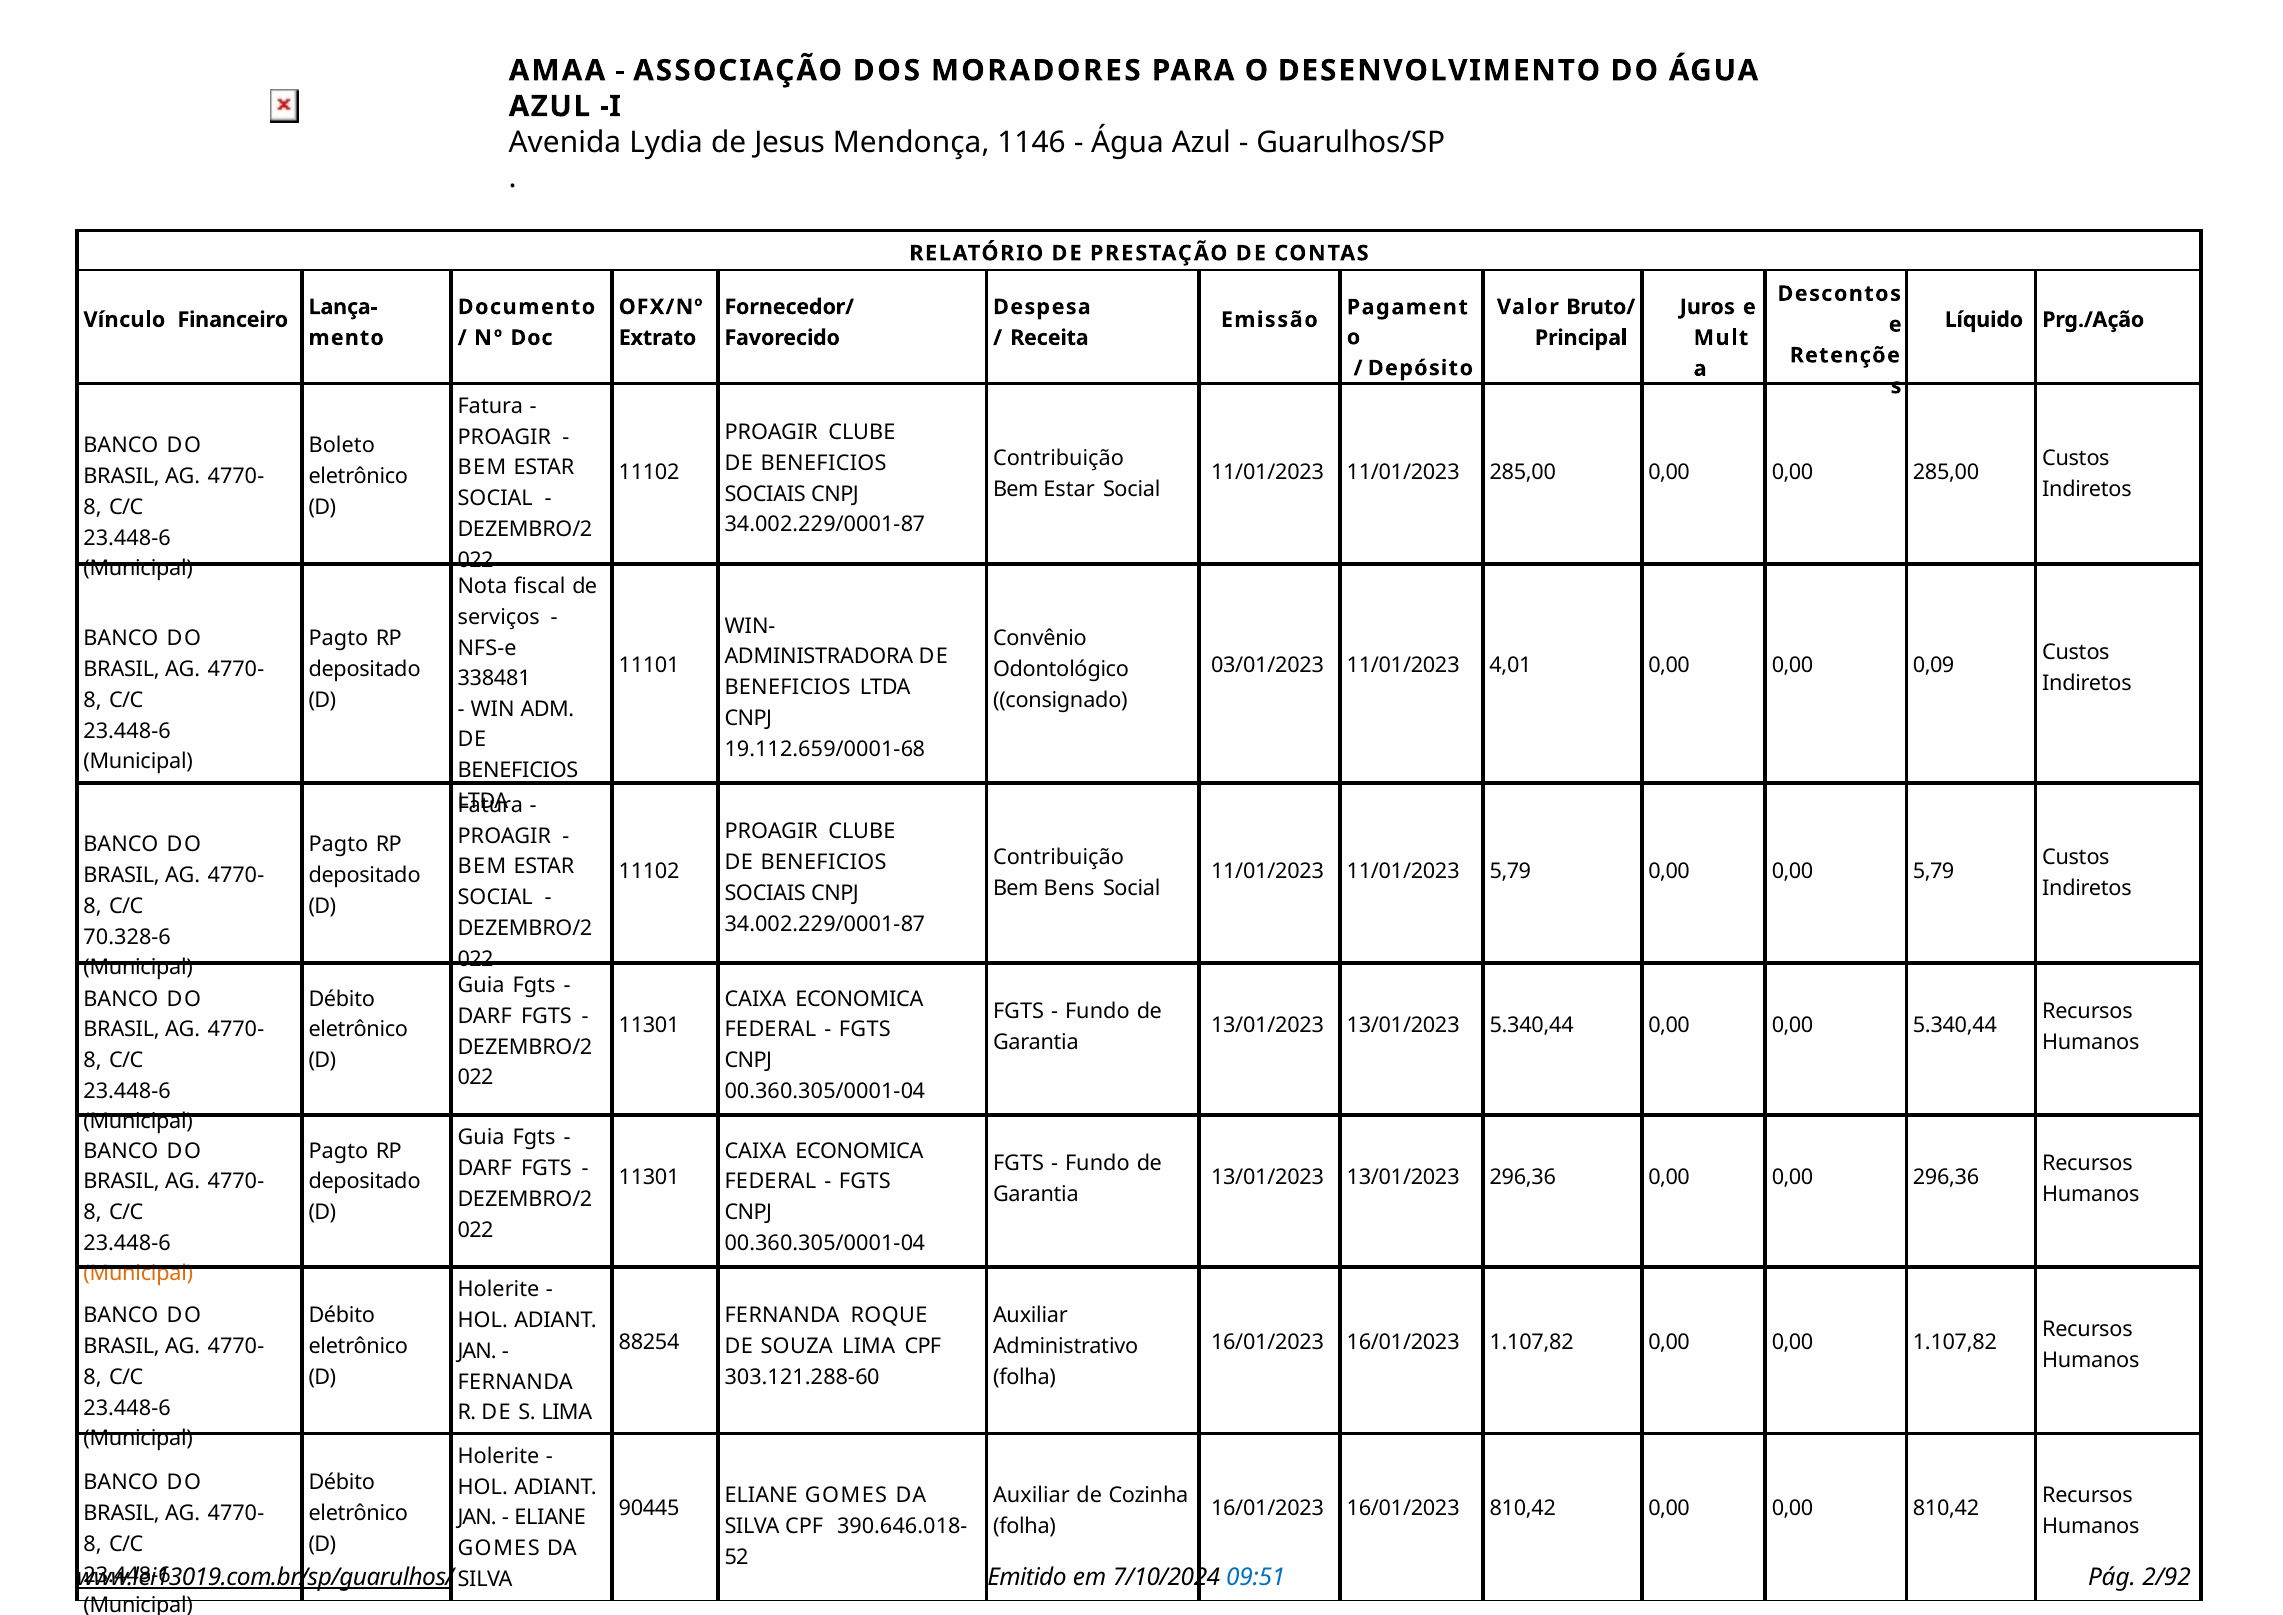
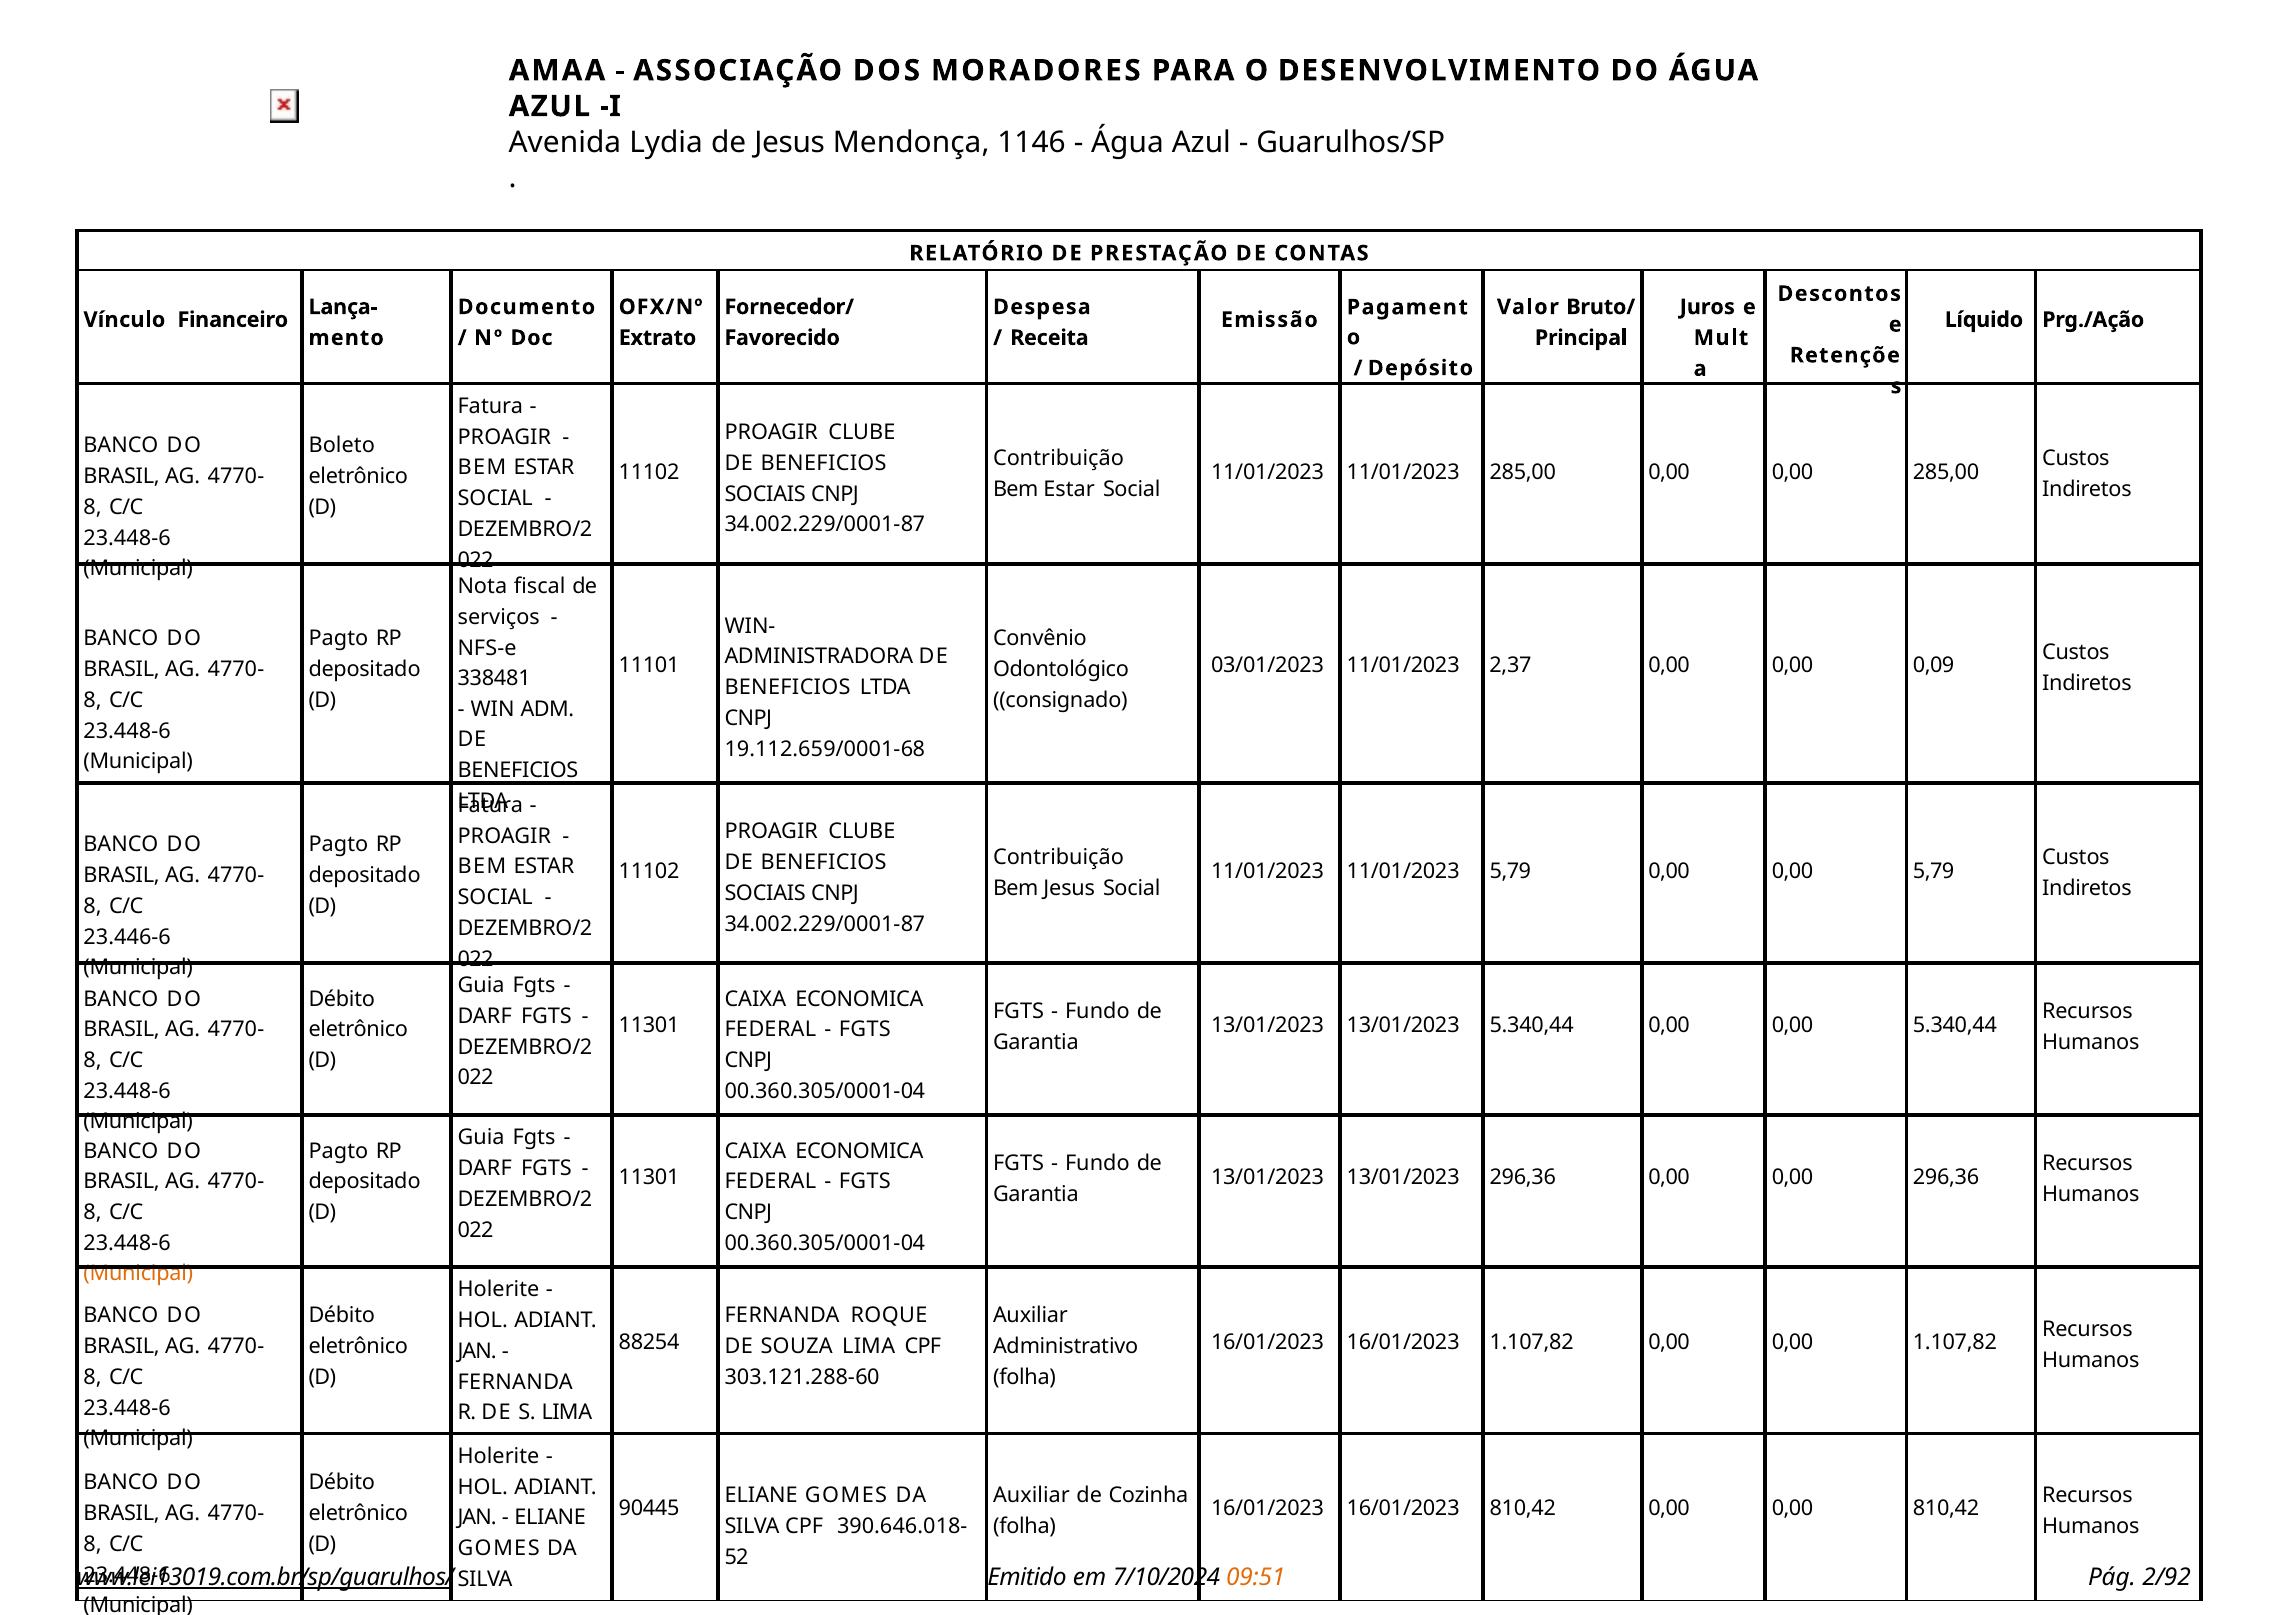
4,01: 4,01 -> 2,37
Bem Bens: Bens -> Jesus
70.328-6: 70.328-6 -> 23.446-6
09:51 colour: blue -> orange
